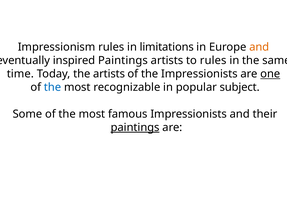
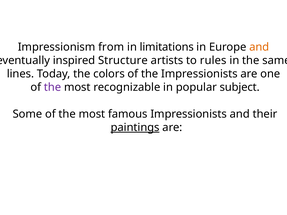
Impressionism rules: rules -> from
inspired Paintings: Paintings -> Structure
time: time -> lines
the artists: artists -> colors
one underline: present -> none
the at (53, 87) colour: blue -> purple
